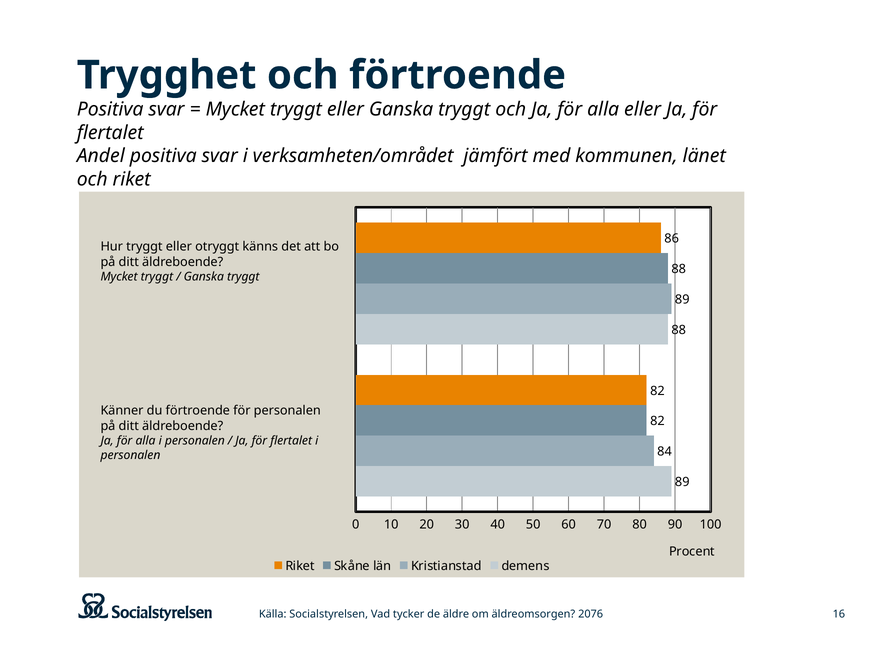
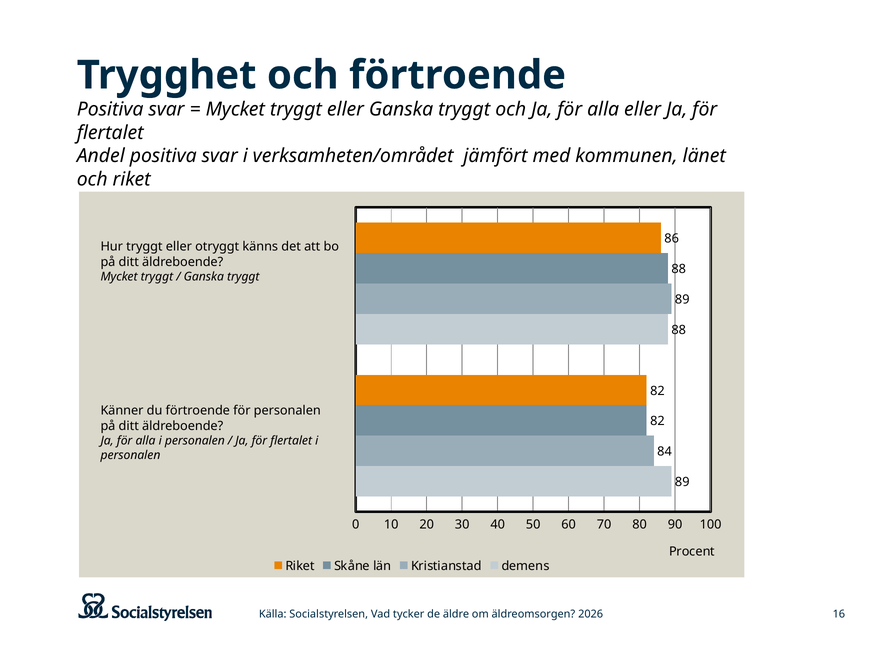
2076: 2076 -> 2026
